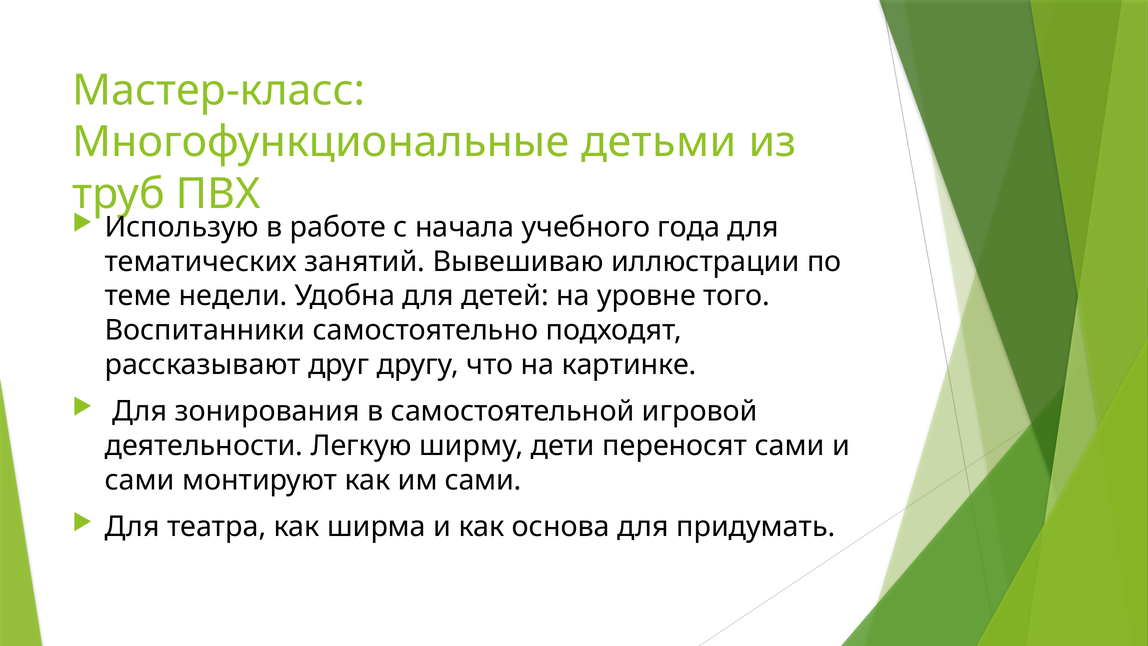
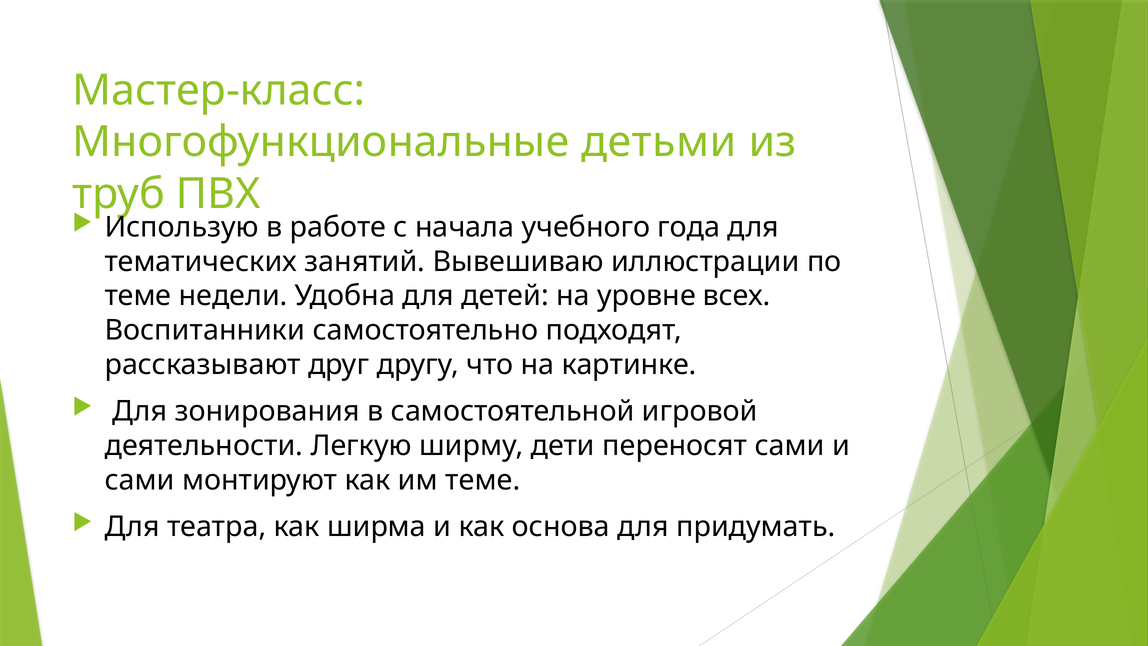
того: того -> всех
им сами: сами -> теме
